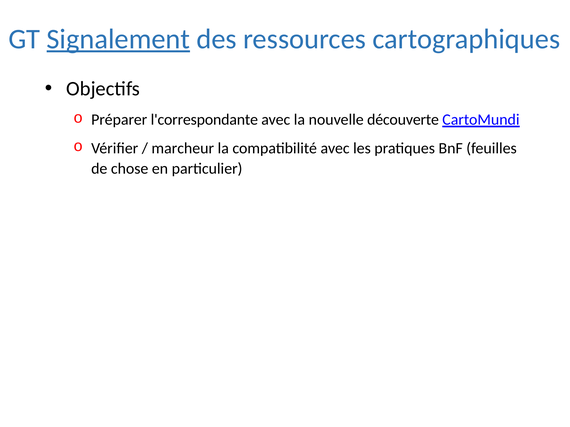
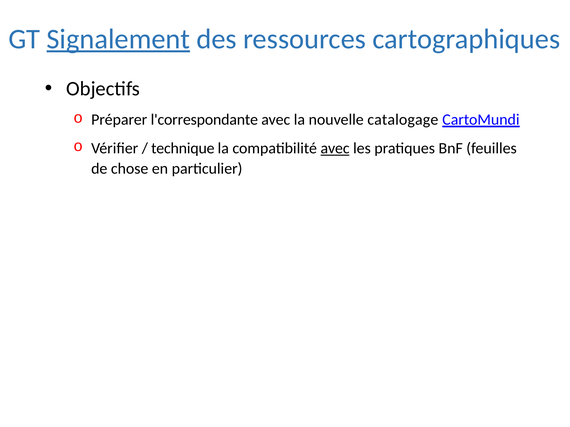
découverte: découverte -> catalogage
marcheur: marcheur -> technique
avec at (335, 148) underline: none -> present
